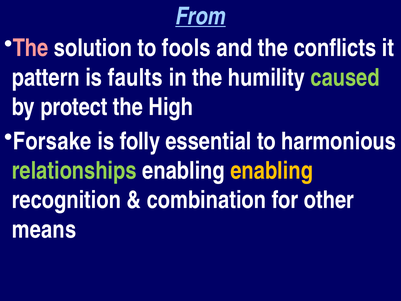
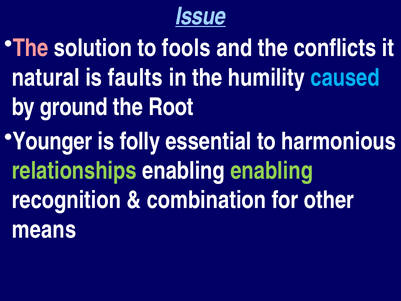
From: From -> Issue
pattern: pattern -> natural
caused colour: light green -> light blue
protect: protect -> ground
High: High -> Root
Forsake: Forsake -> Younger
enabling at (272, 171) colour: yellow -> light green
